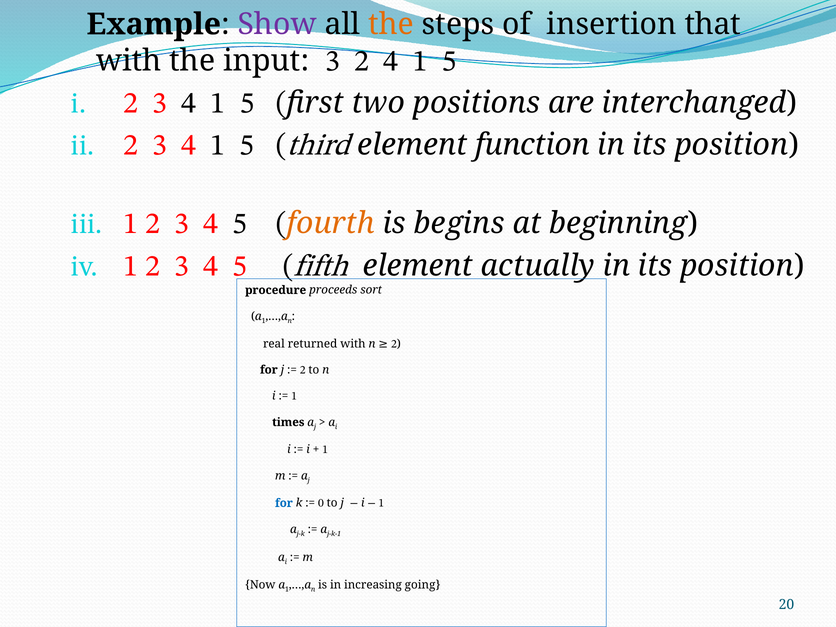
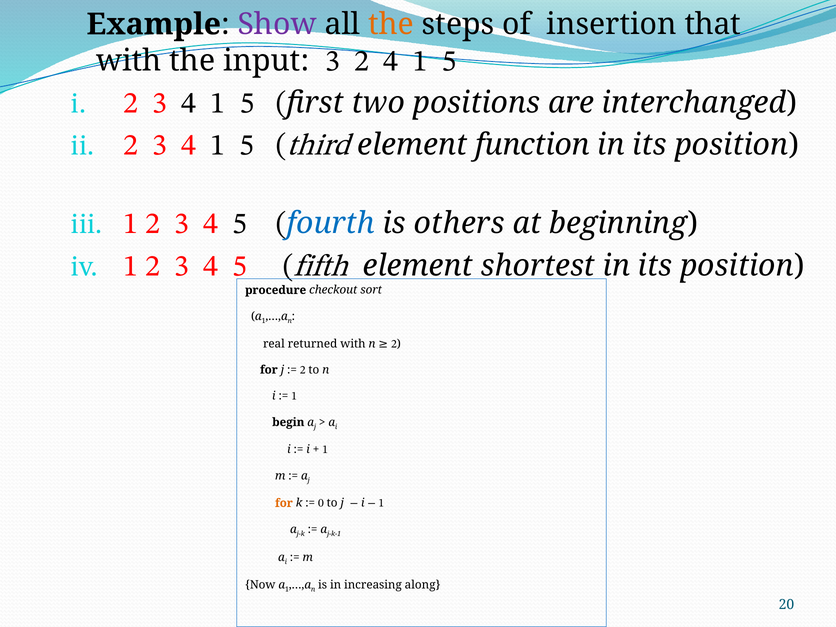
fourth colour: orange -> blue
begins: begins -> others
actually: actually -> shortest
proceeds: proceeds -> checkout
times: times -> begin
for at (284, 503) colour: blue -> orange
going: going -> along
